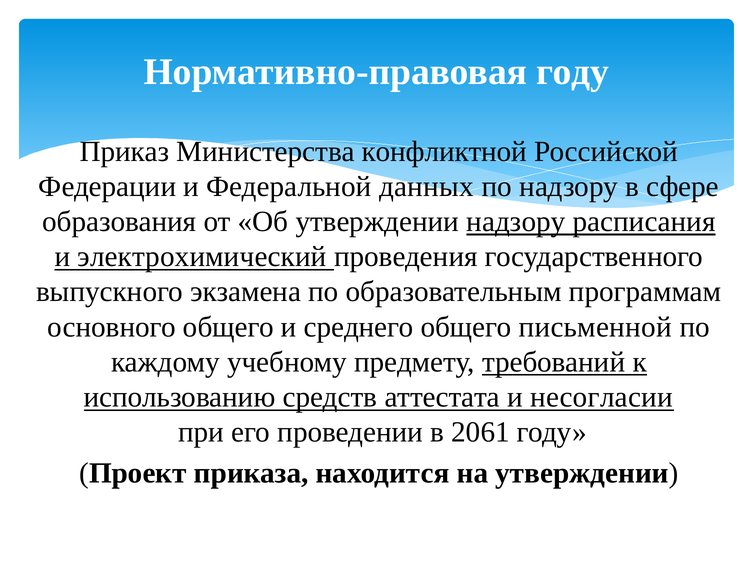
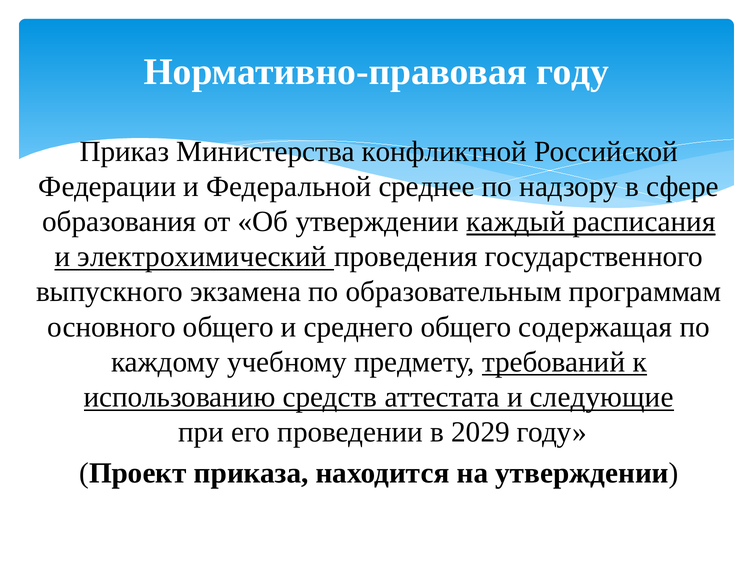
данных: данных -> среднее
утверждении надзору: надзору -> каждый
письменной: письменной -> содержащая
несогласии: несогласии -> следующие
2061: 2061 -> 2029
